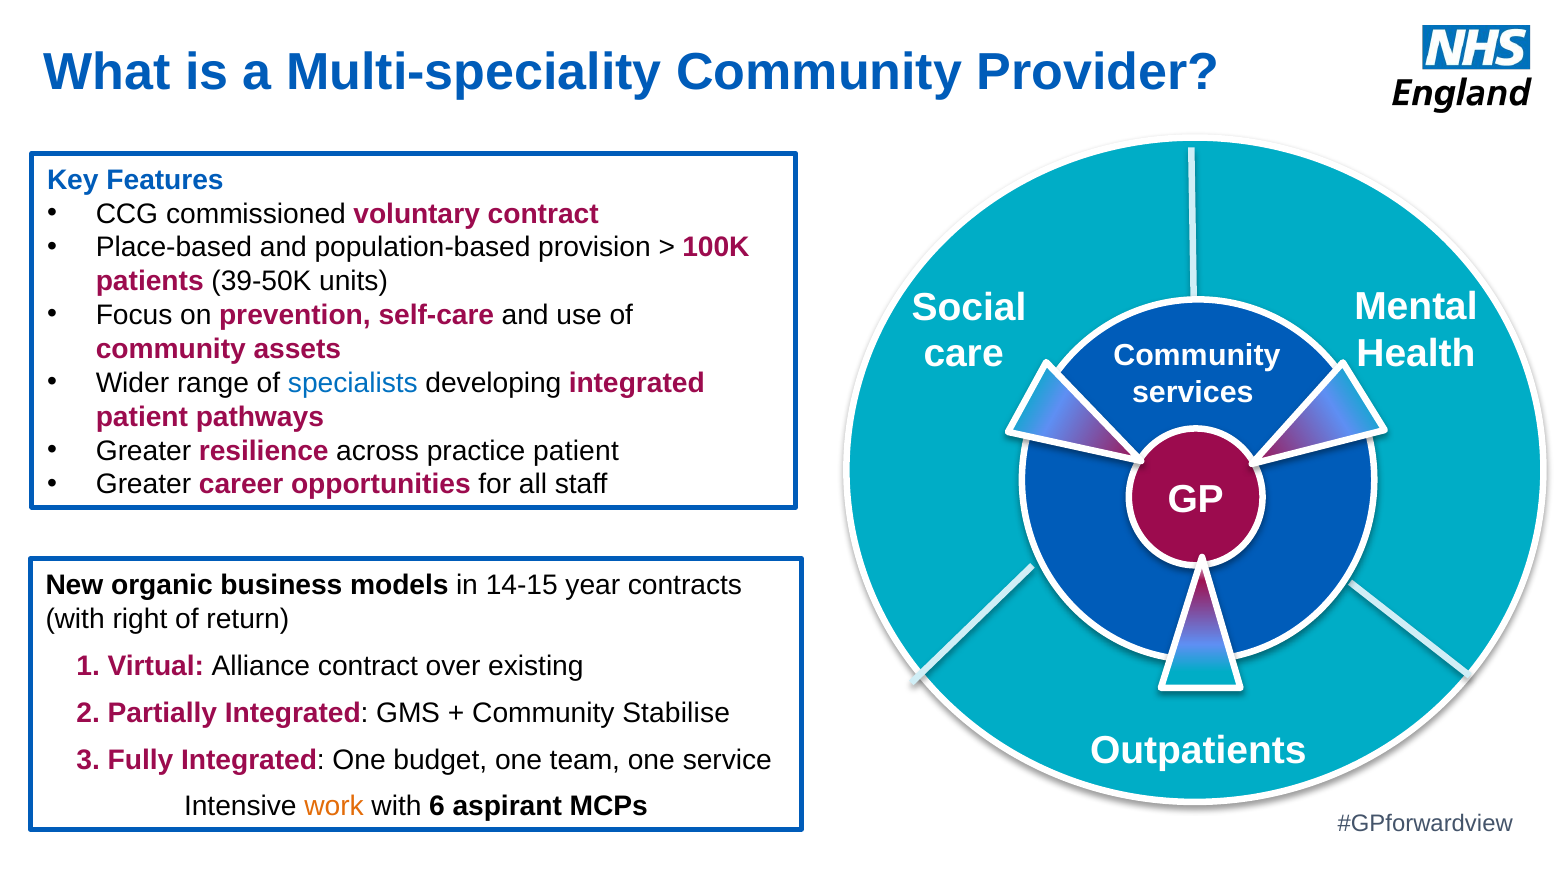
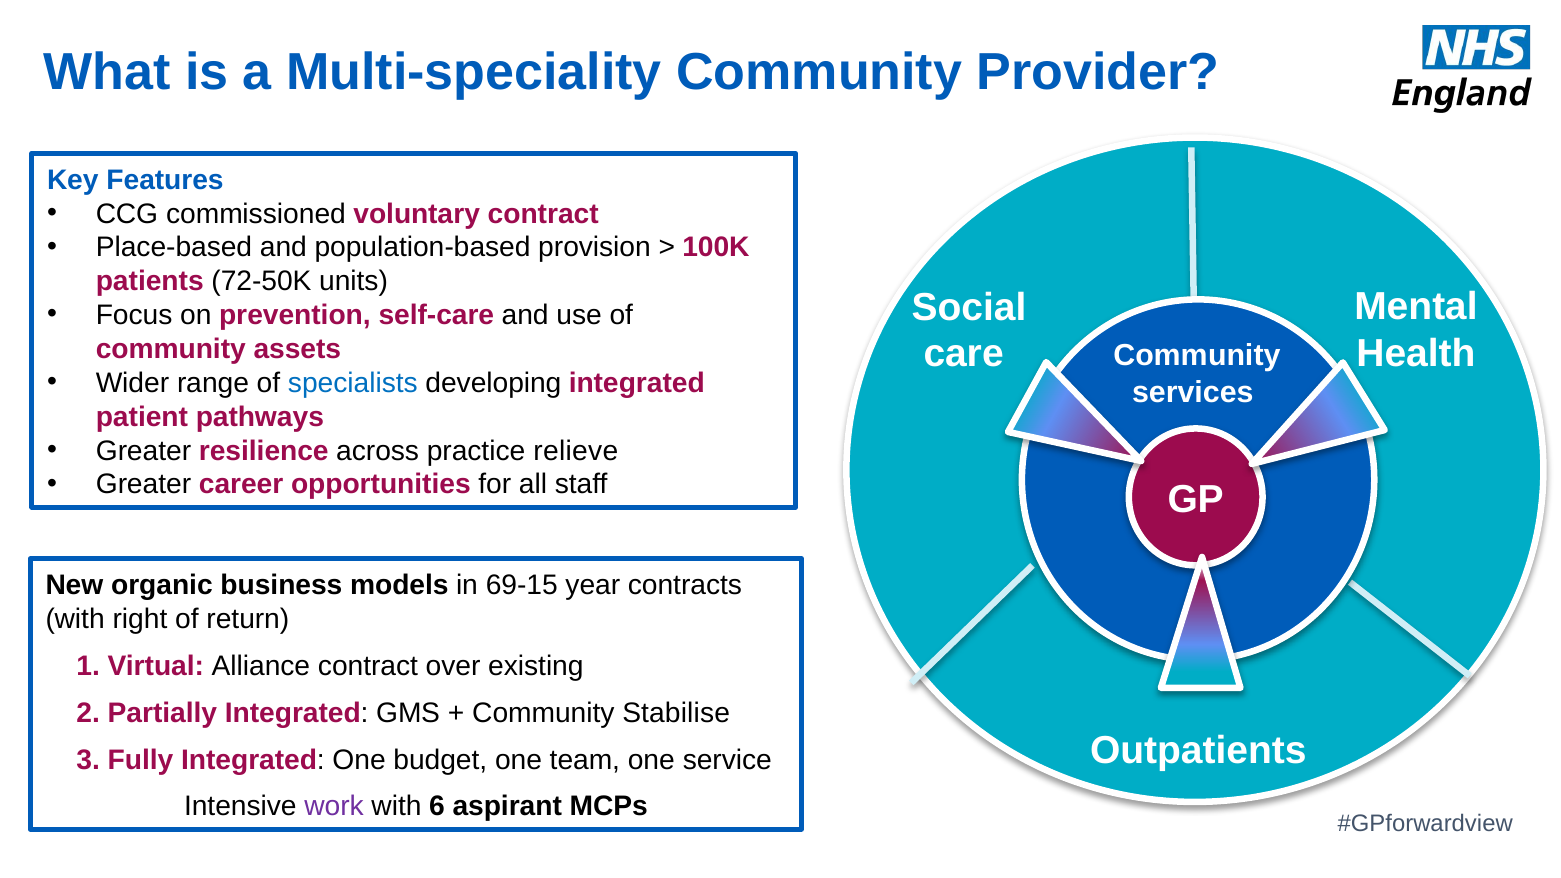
39-50K: 39-50K -> 72-50K
practice patient: patient -> relieve
14-15: 14-15 -> 69-15
work colour: orange -> purple
